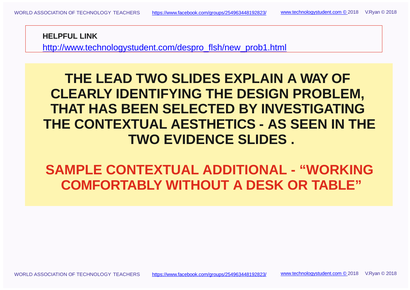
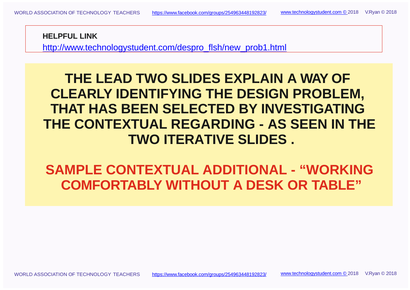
AESTHETICS: AESTHETICS -> REGARDING
EVIDENCE: EVIDENCE -> ITERATIVE
